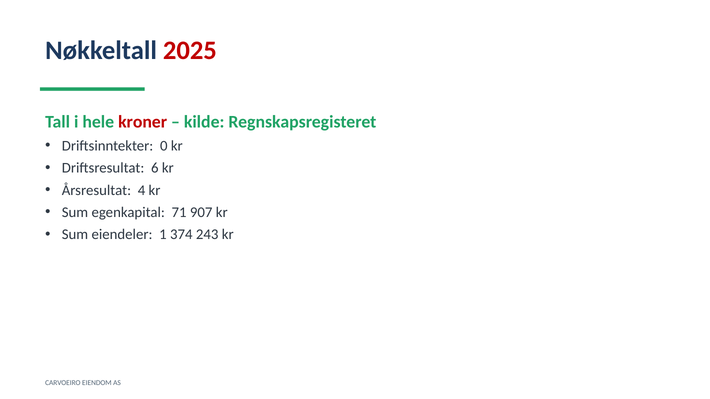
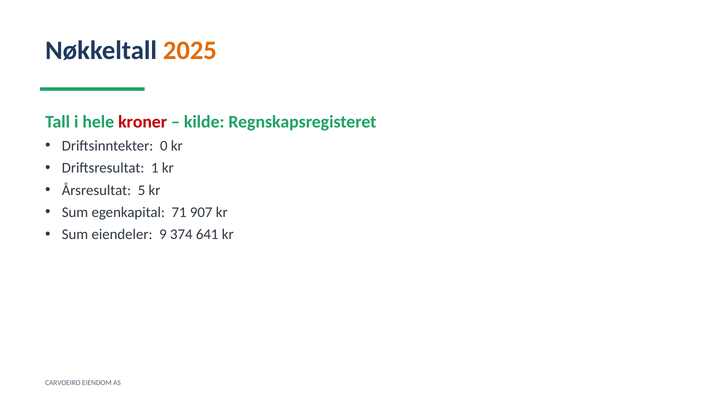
2025 colour: red -> orange
6: 6 -> 1
4: 4 -> 5
1: 1 -> 9
243: 243 -> 641
